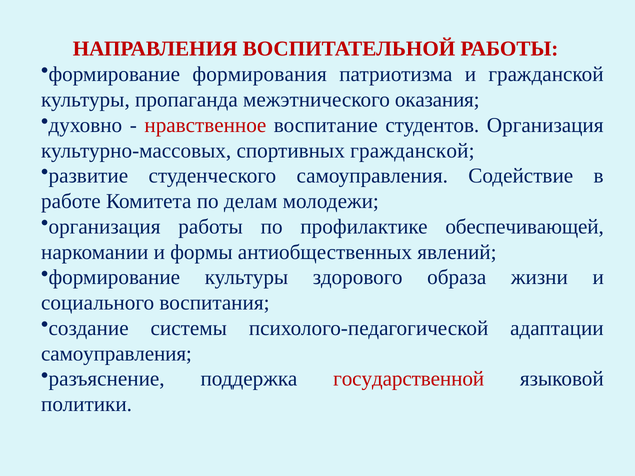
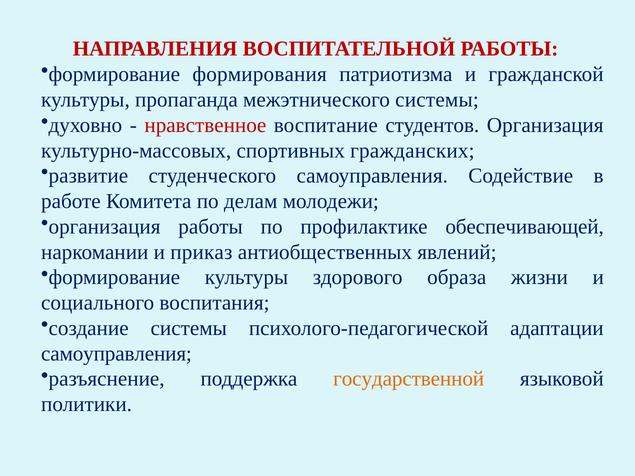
межэтнического оказания: оказания -> системы
спортивных гражданской: гражданской -> гражданских
формы: формы -> приказ
государственной colour: red -> orange
